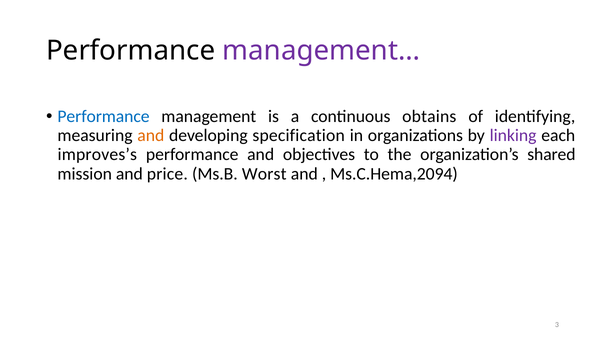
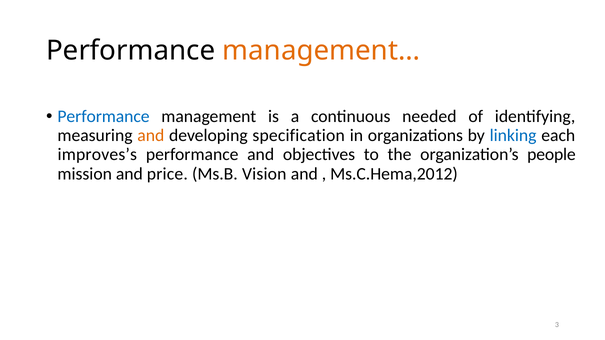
management… colour: purple -> orange
obtains: obtains -> needed
linking colour: purple -> blue
shared: shared -> people
Worst: Worst -> Vision
Ms.C.Hema,2094: Ms.C.Hema,2094 -> Ms.C.Hema,2012
